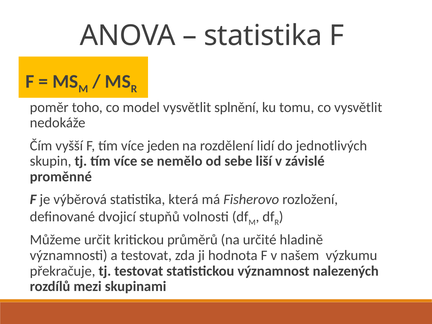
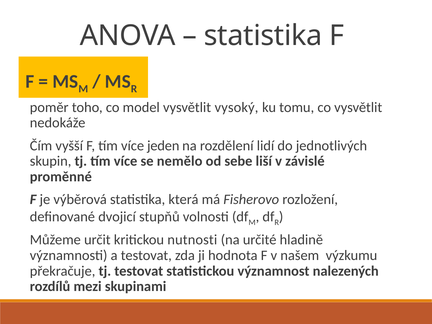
splnění: splnění -> vysoký
průměrů: průměrů -> nutnosti
